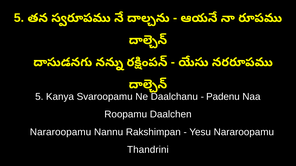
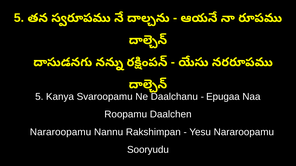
Padenu: Padenu -> Epugaa
Thandrini: Thandrini -> Sooryudu
